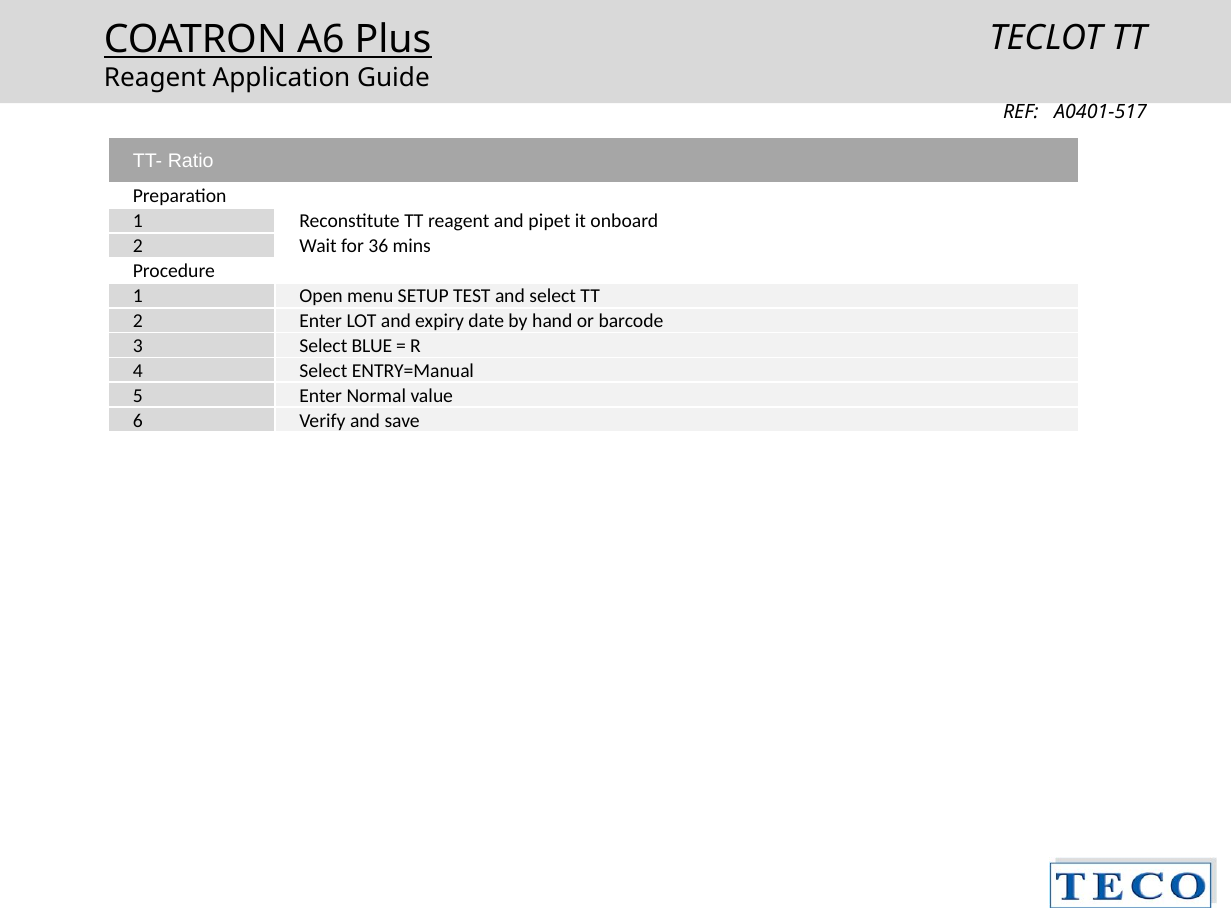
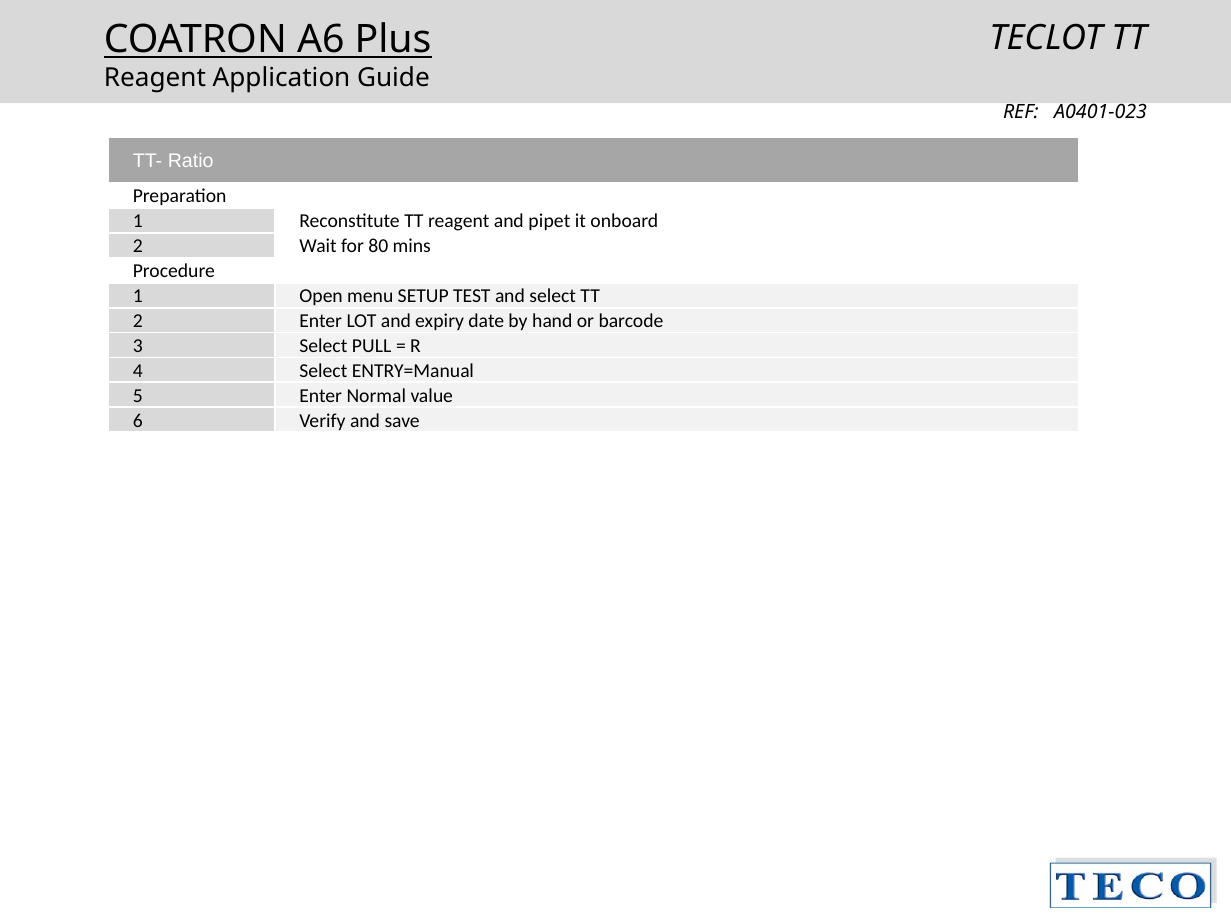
A0401-517: A0401-517 -> A0401-023
36: 36 -> 80
BLUE: BLUE -> PULL
